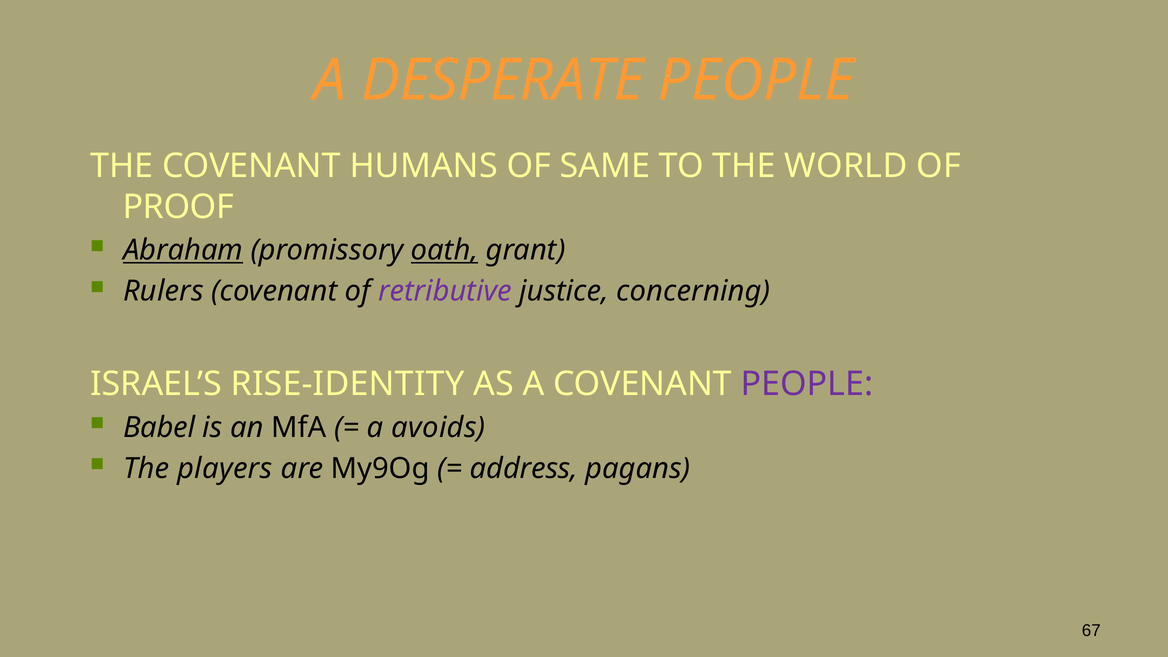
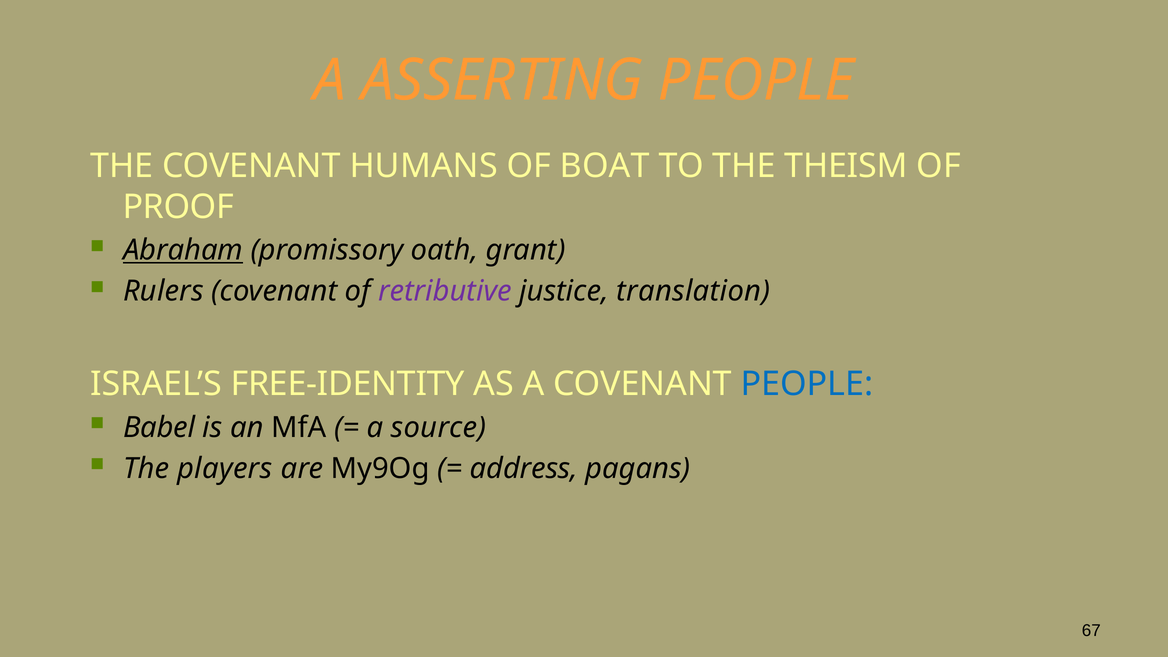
DESPERATE: DESPERATE -> ASSERTING
SAME: SAME -> BOAT
WORLD: WORLD -> THEISM
oath underline: present -> none
concerning: concerning -> translation
RISE-IDENTITY: RISE-IDENTITY -> FREE-IDENTITY
PEOPLE at (807, 384) colour: purple -> blue
avoids: avoids -> source
